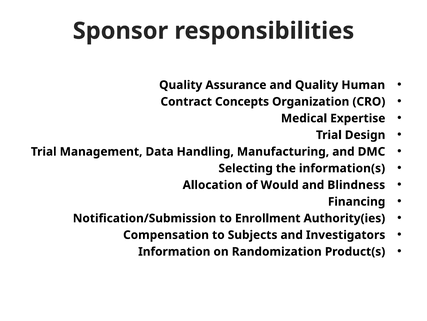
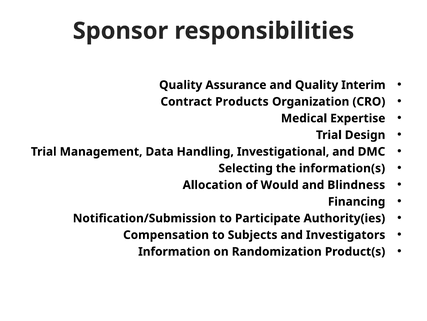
Human: Human -> Interim
Concepts: Concepts -> Products
Manufacturing: Manufacturing -> Investigational
Enrollment: Enrollment -> Participate
